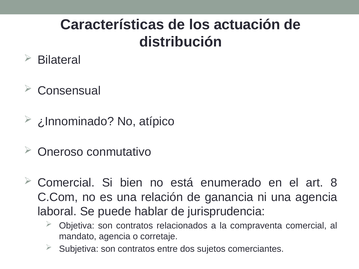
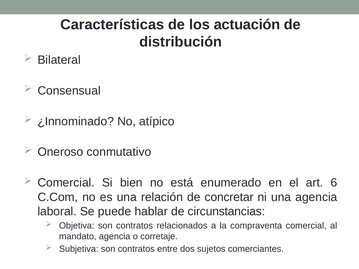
8: 8 -> 6
ganancia: ganancia -> concretar
jurisprudencia: jurisprudencia -> circunstancias
